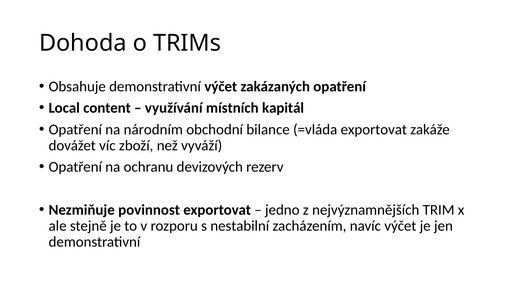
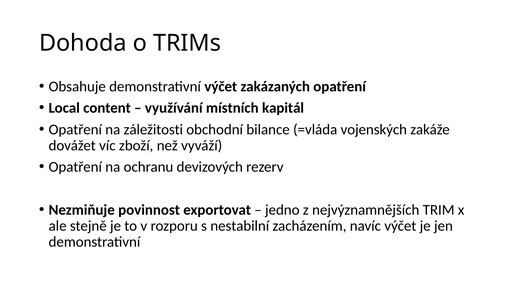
národním: národním -> záležitosti
=vláda exportovat: exportovat -> vojenských
